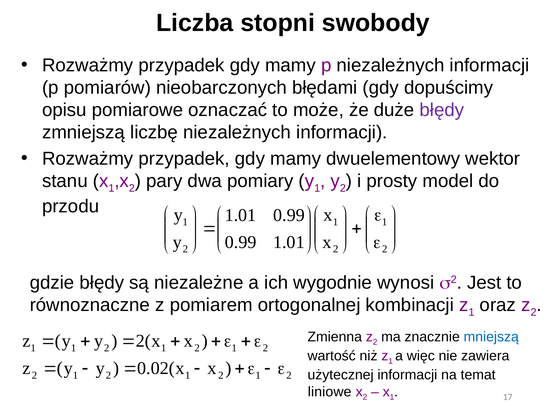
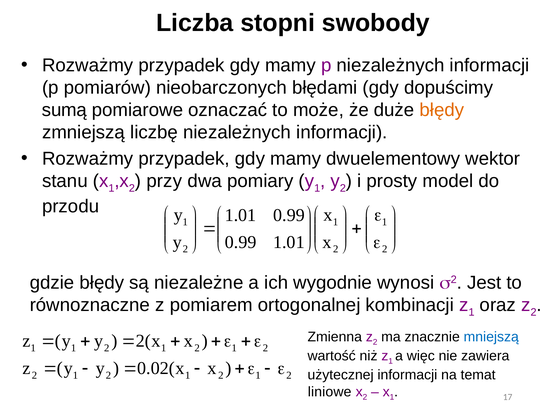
opisu: opisu -> sumą
błędy at (442, 110) colour: purple -> orange
pary: pary -> przy
